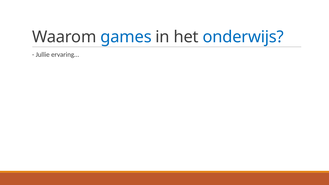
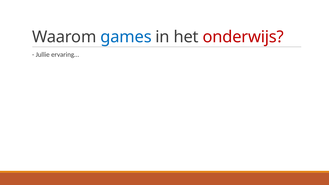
onderwijs colour: blue -> red
